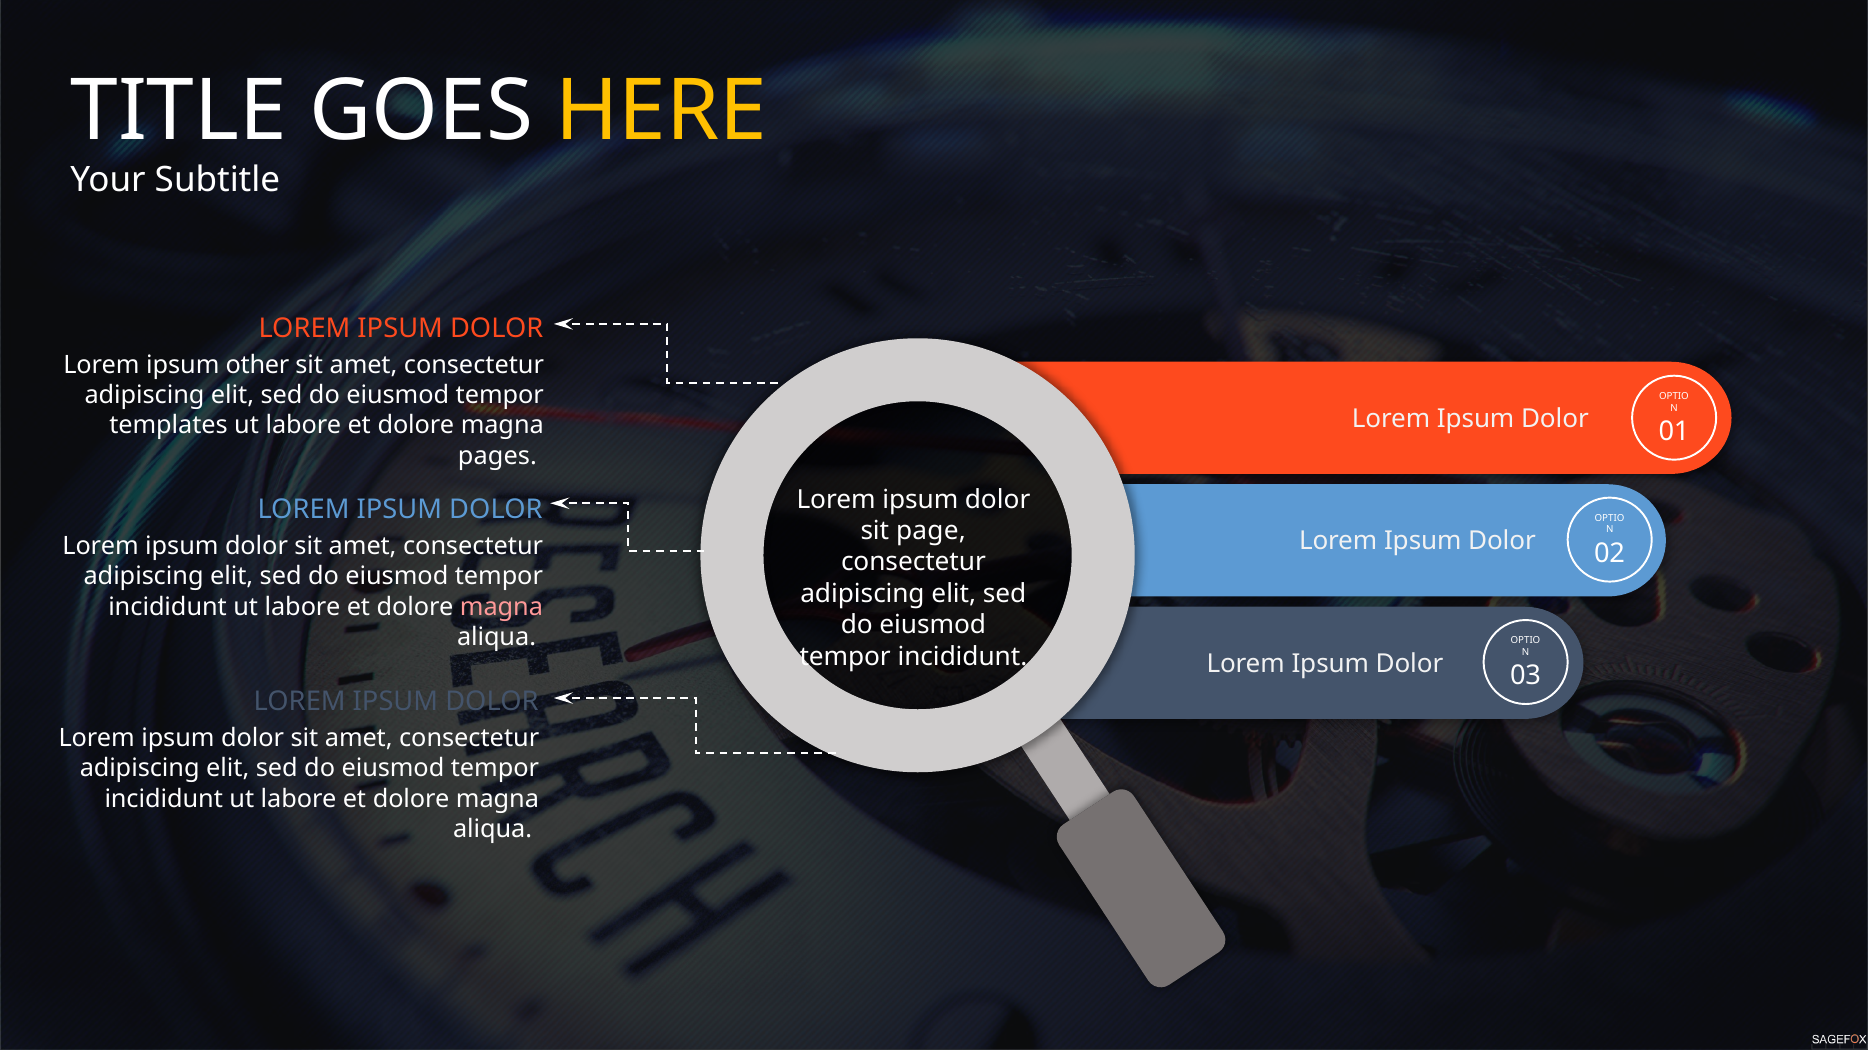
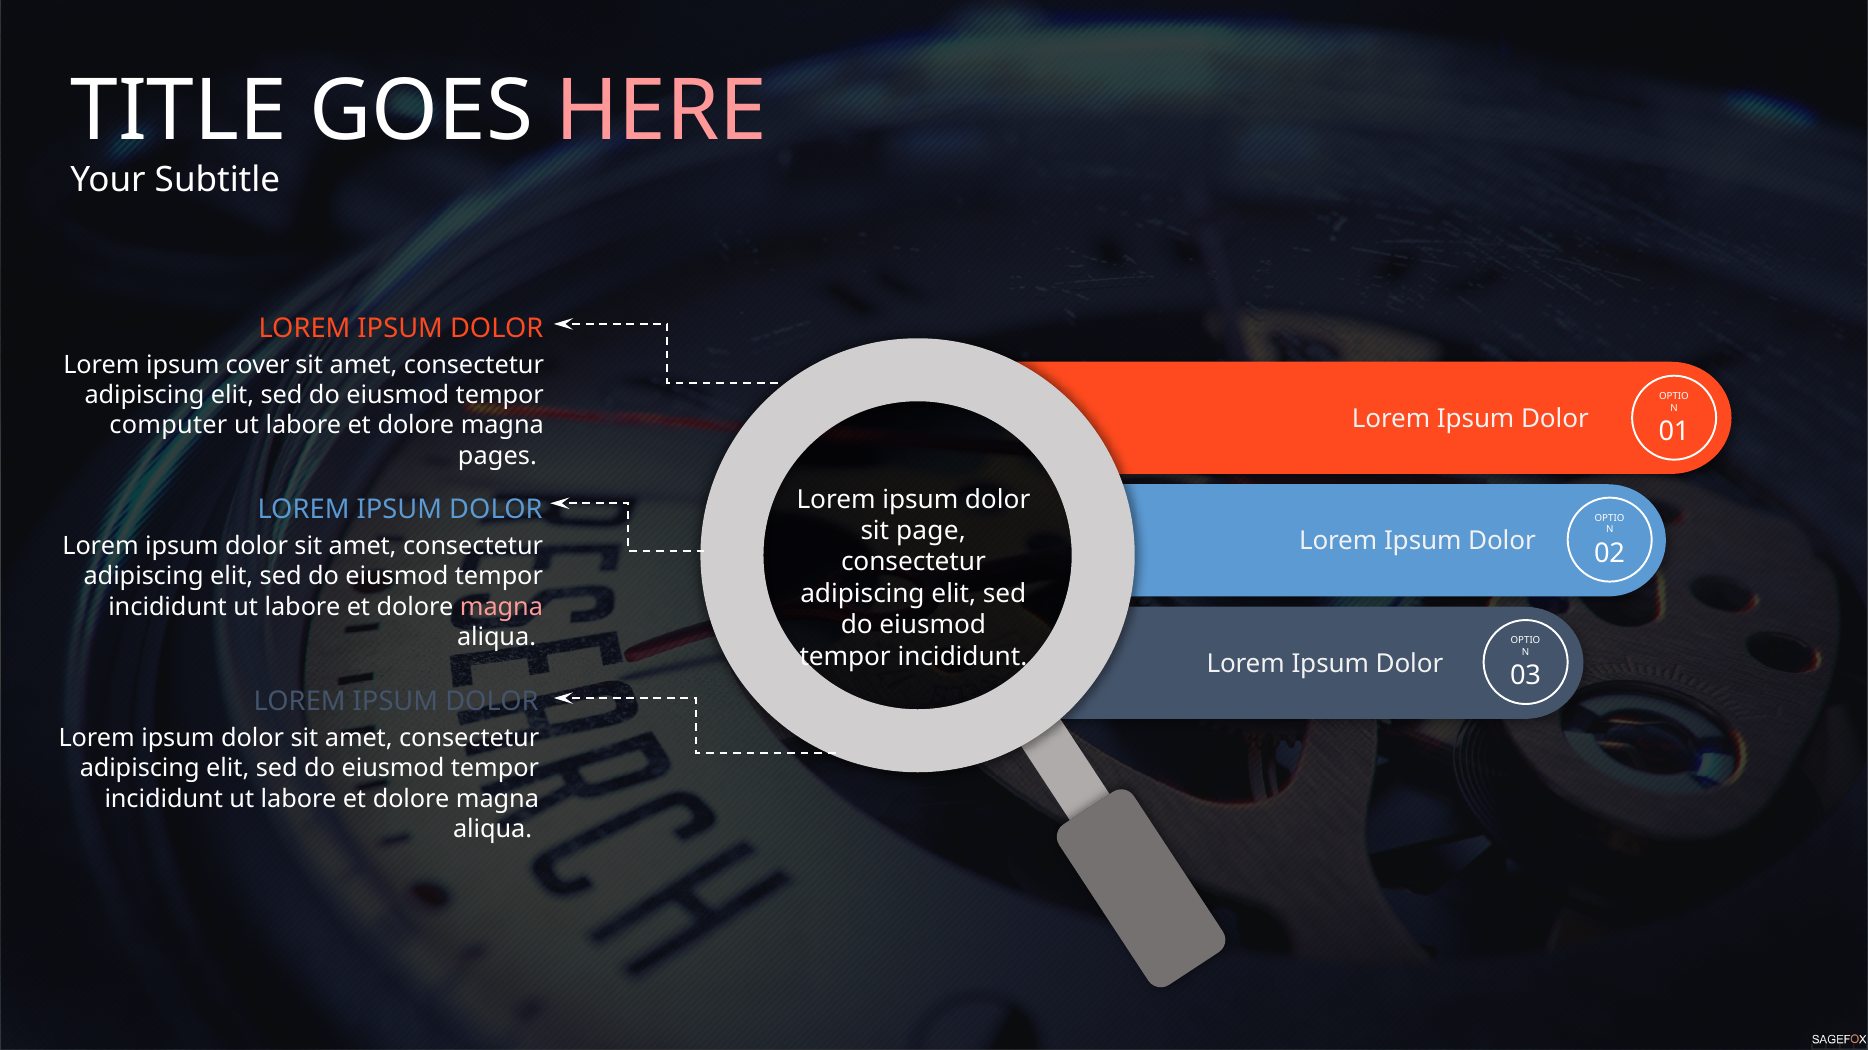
HERE colour: yellow -> pink
other: other -> cover
templates: templates -> computer
